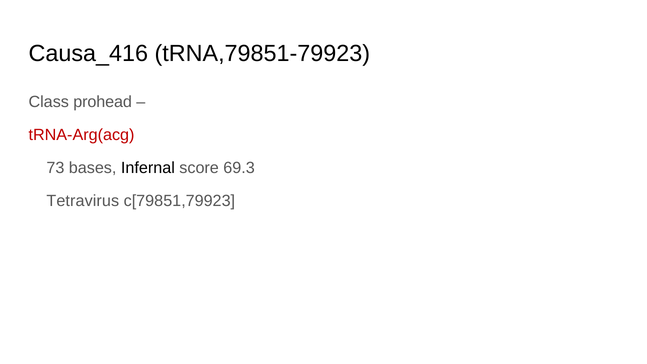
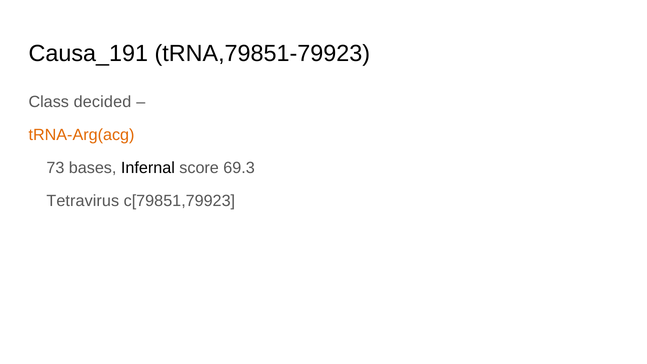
Causa_416: Causa_416 -> Causa_191
prohead: prohead -> decided
tRNA-Arg(acg colour: red -> orange
